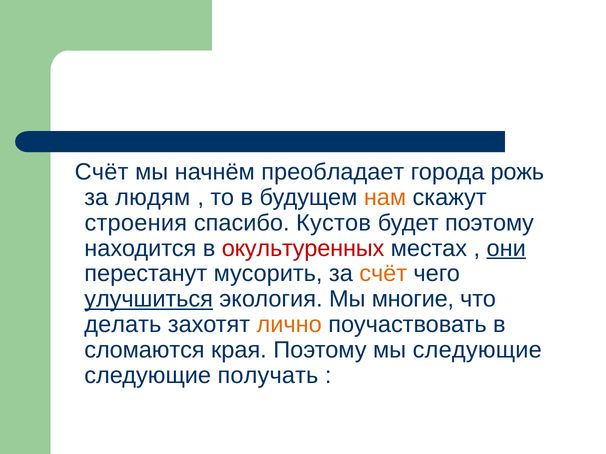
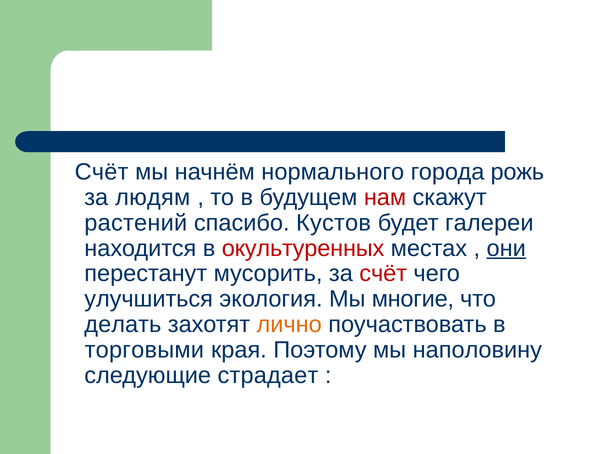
преобладает: преобладает -> нормального
нам colour: orange -> red
строения: строения -> растений
будет поэтому: поэтому -> галереи
счёт at (383, 274) colour: orange -> red
улучшиться underline: present -> none
сломаются: сломаются -> торговыми
мы следующие: следующие -> наполовину
получать: получать -> страдает
